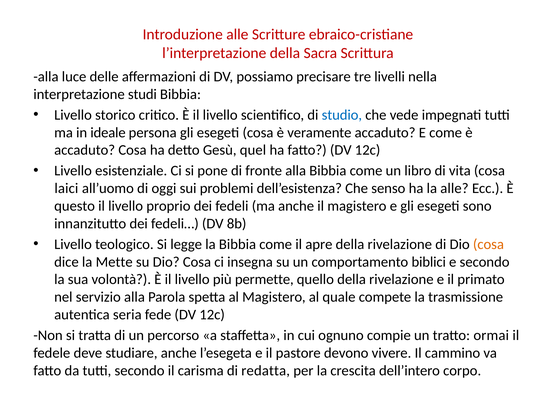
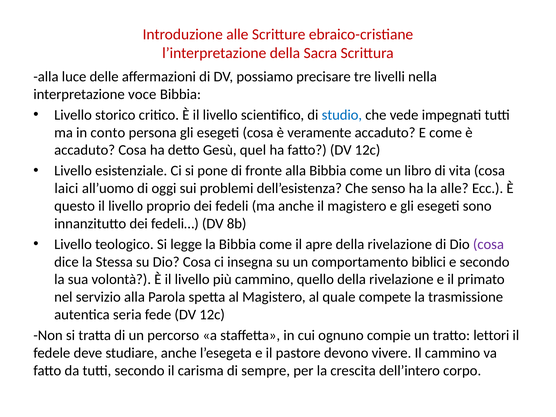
studi: studi -> voce
ideale: ideale -> conto
cosa at (488, 244) colour: orange -> purple
Mette: Mette -> Stessa
più permette: permette -> cammino
ormai: ormai -> lettori
redatta: redatta -> sempre
